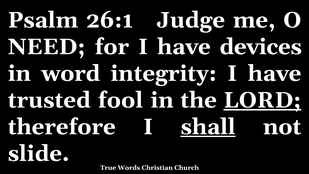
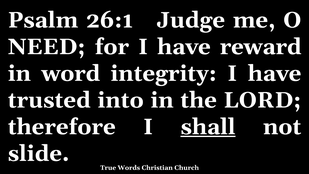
devices: devices -> reward
fool: fool -> into
LORD underline: present -> none
